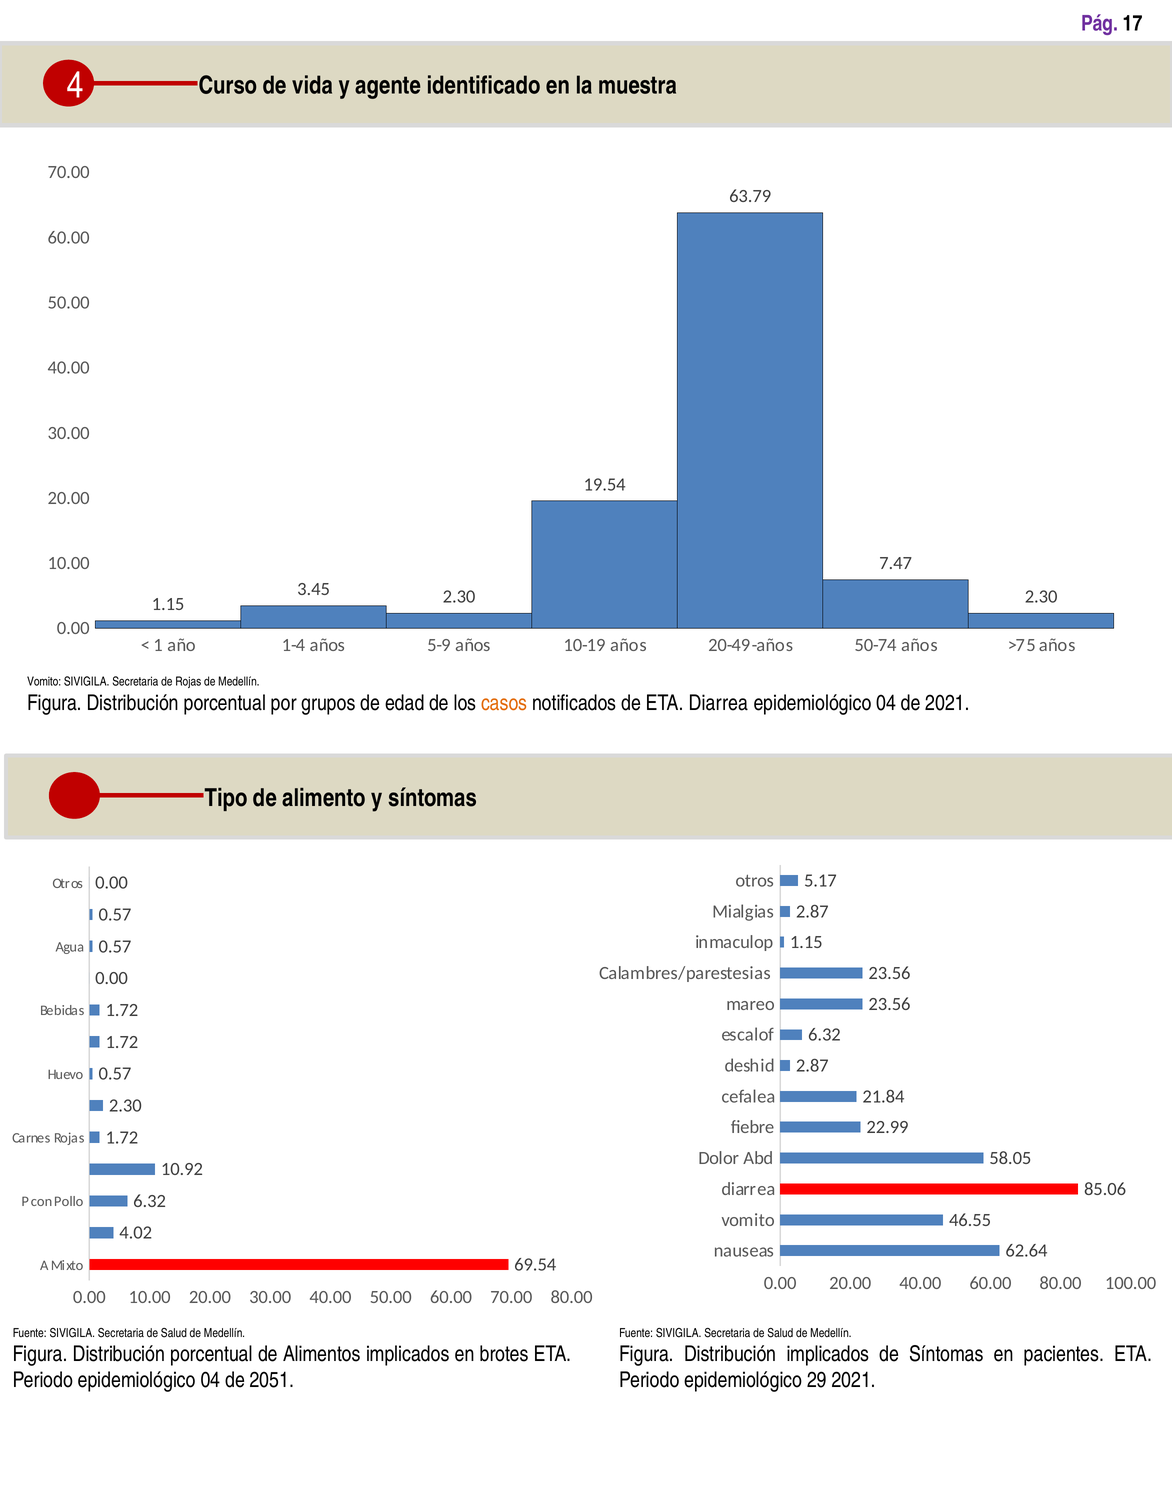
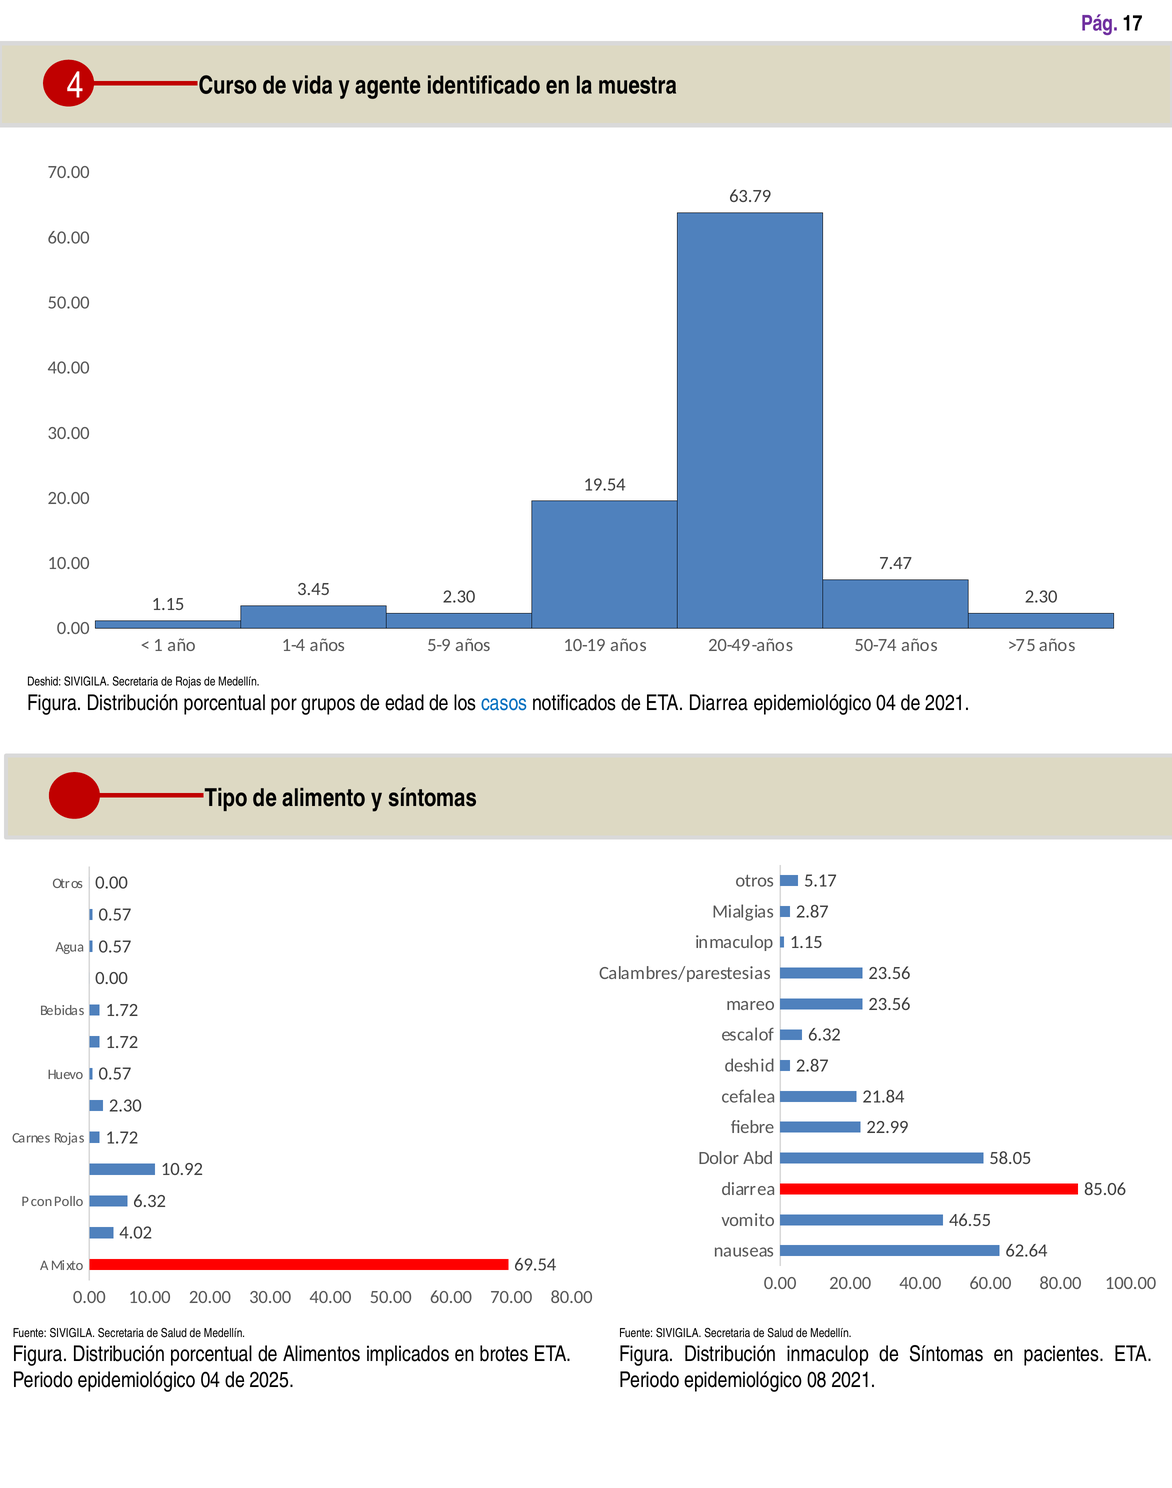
Vomito at (44, 682): Vomito -> Deshid
casos colour: orange -> blue
Distribución implicados: implicados -> inmaculop
2051: 2051 -> 2025
29: 29 -> 08
